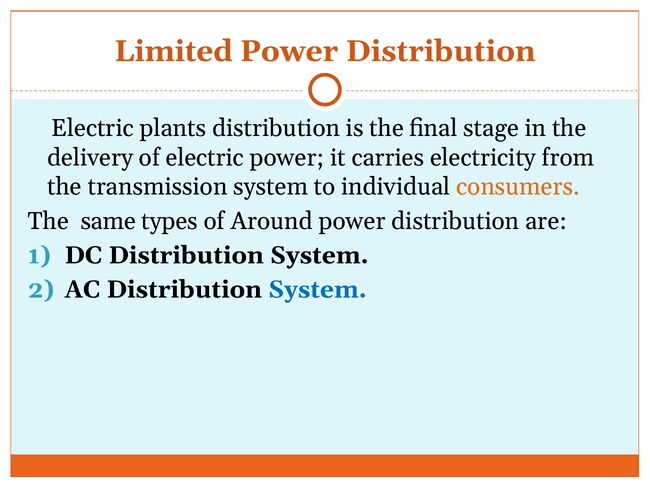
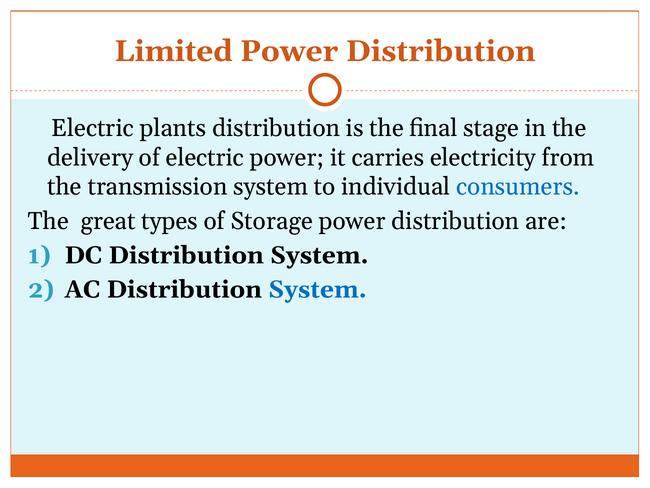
consumers colour: orange -> blue
same: same -> great
Around: Around -> Storage
